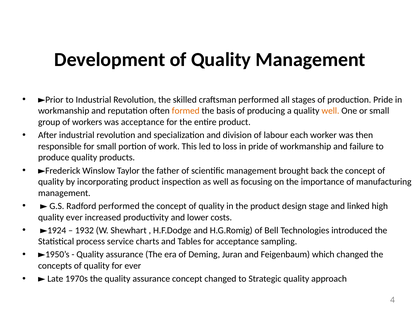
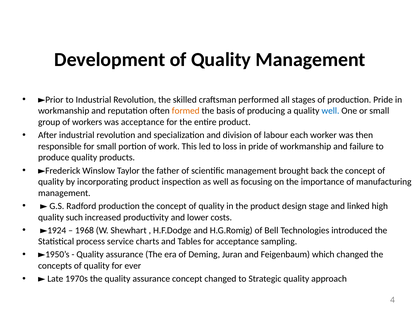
well at (330, 111) colour: orange -> blue
Radford performed: performed -> production
quality ever: ever -> such
1932: 1932 -> 1968
